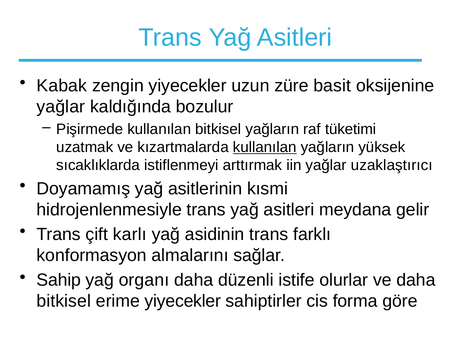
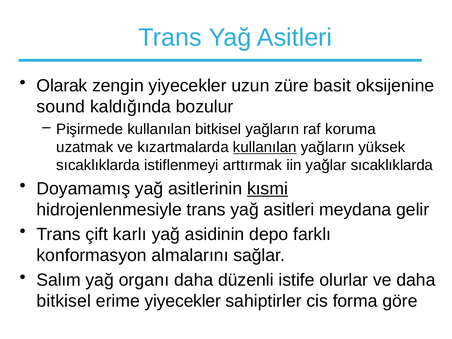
Kabak: Kabak -> Olarak
yağlar at (61, 107): yağlar -> sound
tüketimi: tüketimi -> koruma
yağlar uzaklaştırıcı: uzaklaştırıcı -> sıcaklıklarda
kısmi underline: none -> present
asidinin trans: trans -> depo
Sahip: Sahip -> Salım
